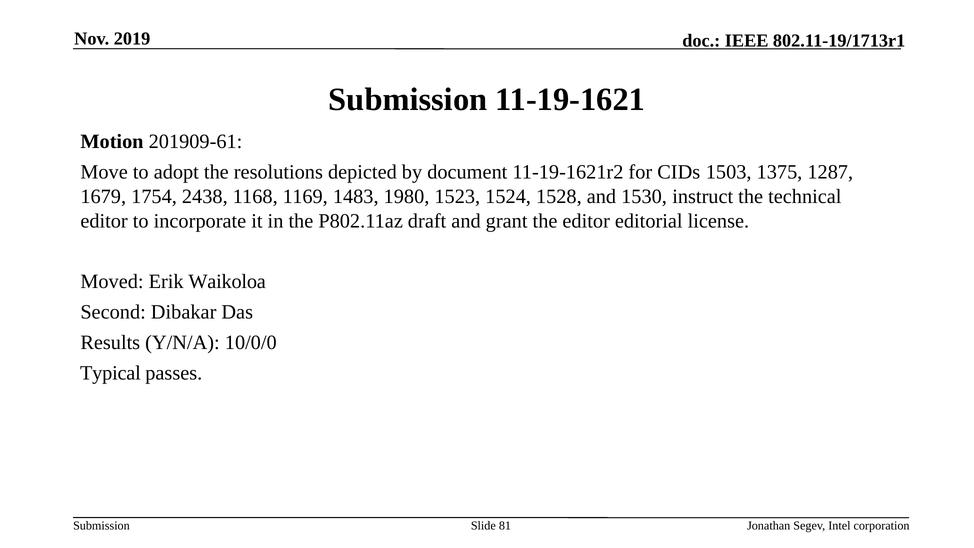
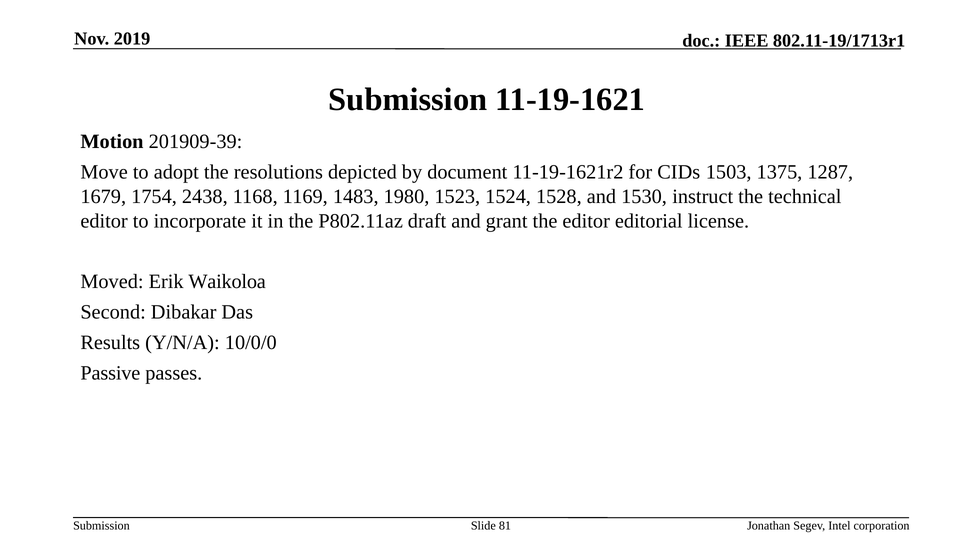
201909-61: 201909-61 -> 201909-39
Typical: Typical -> Passive
